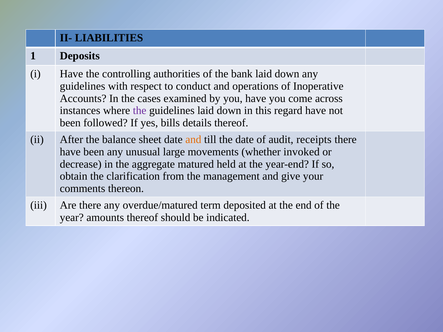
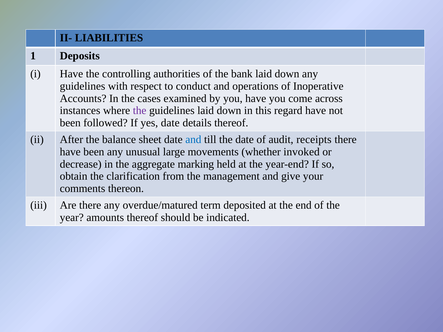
yes bills: bills -> date
and at (193, 140) colour: orange -> blue
matured: matured -> marking
